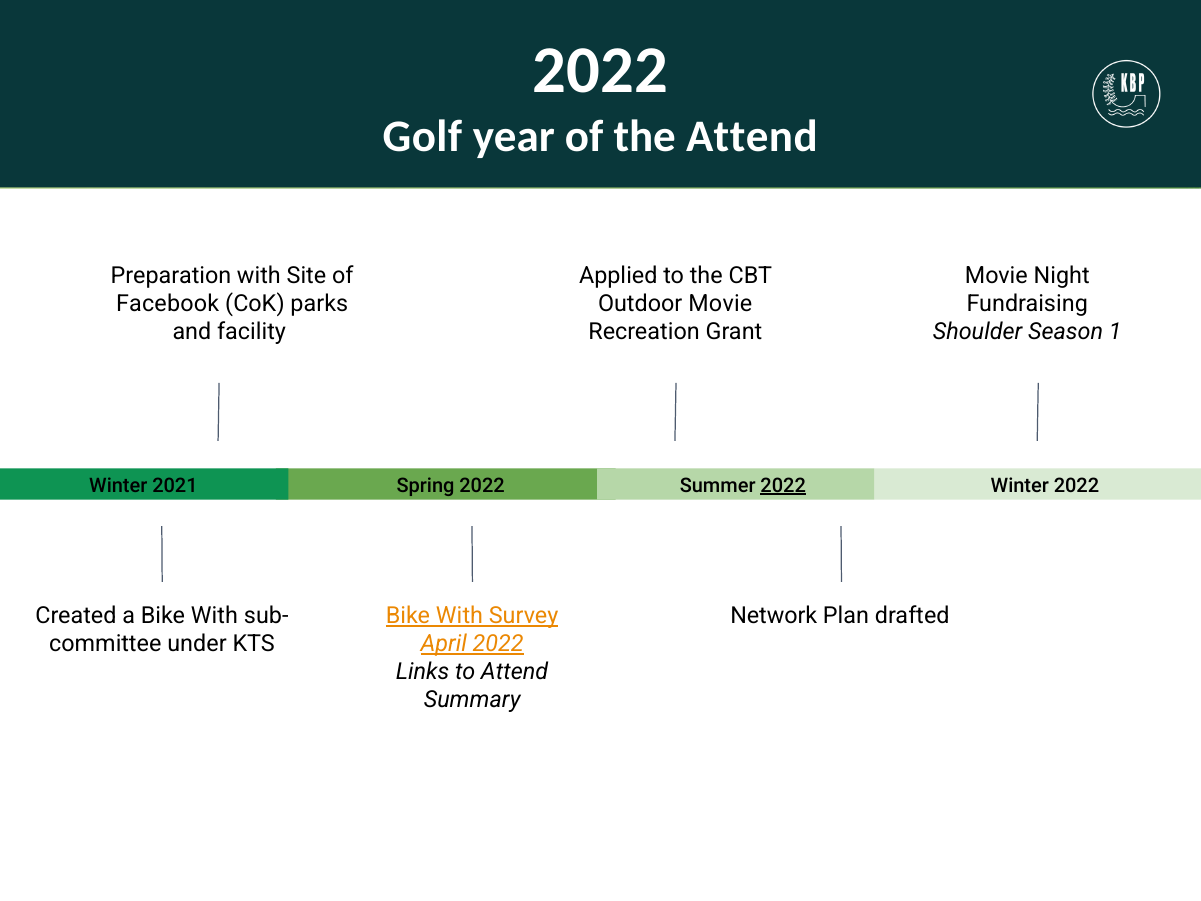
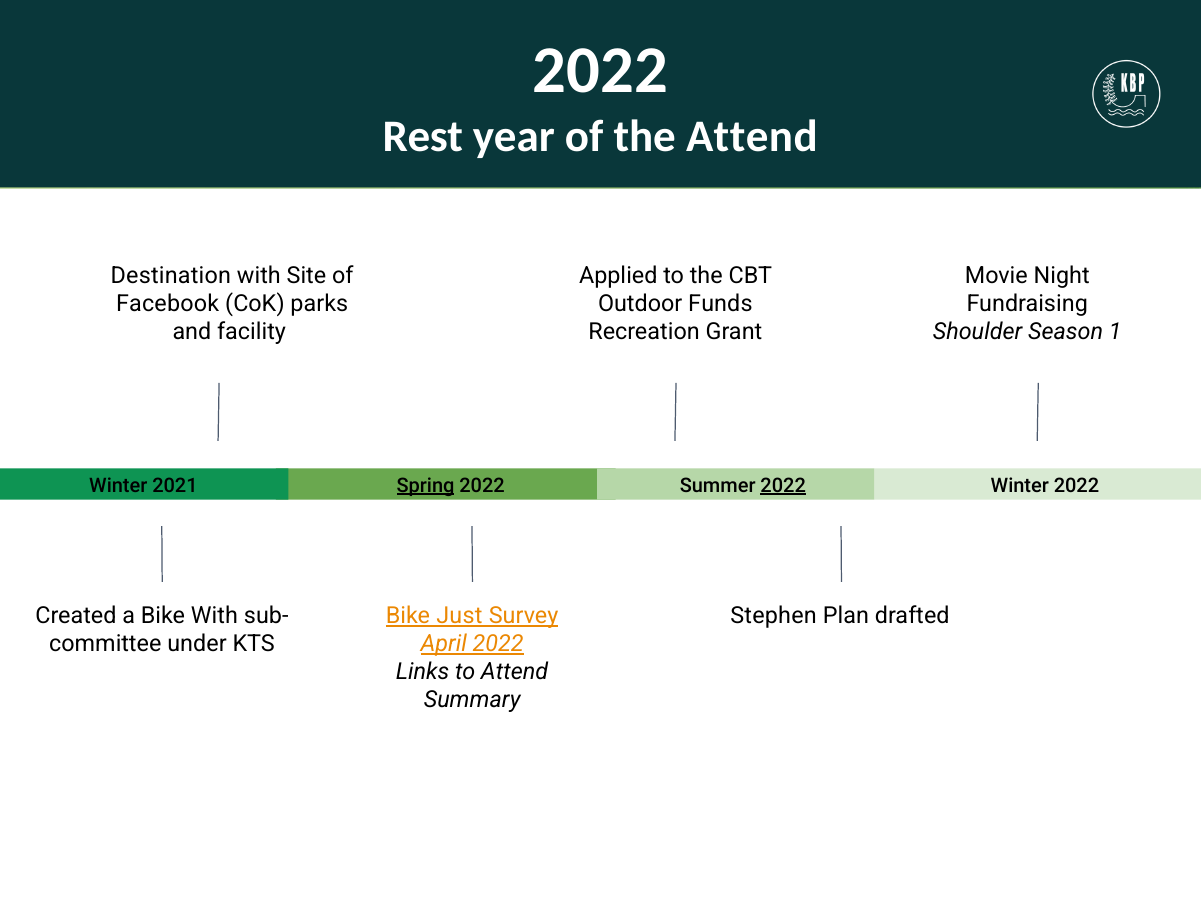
Golf: Golf -> Rest
Preparation: Preparation -> Destination
Outdoor Movie: Movie -> Funds
Spring underline: none -> present
With at (460, 616): With -> Just
Network: Network -> Stephen
